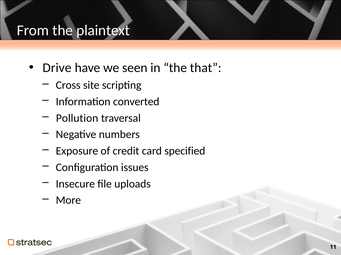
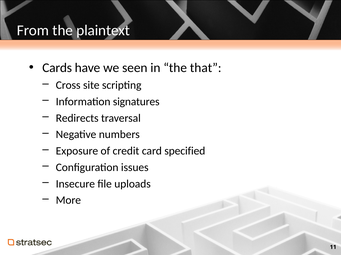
Drive: Drive -> Cards
converted: converted -> signatures
Pollution: Pollution -> Redirects
